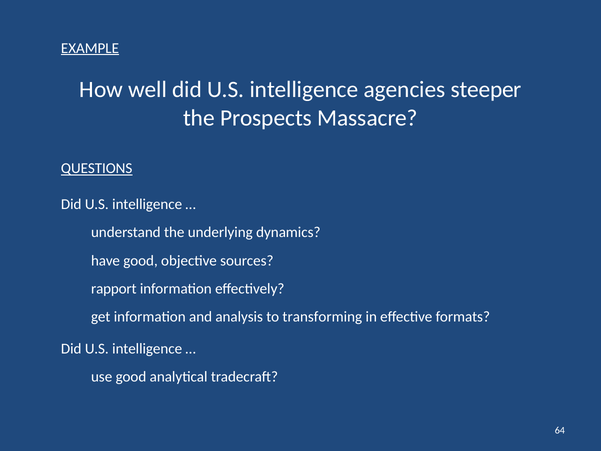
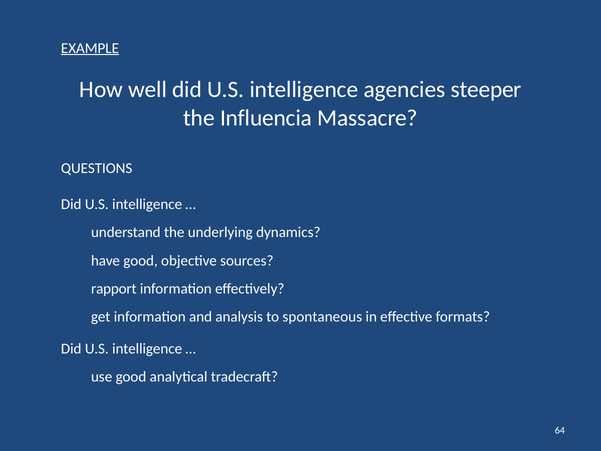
Prospects: Prospects -> Influencia
QUESTIONS underline: present -> none
transforming: transforming -> spontaneous
